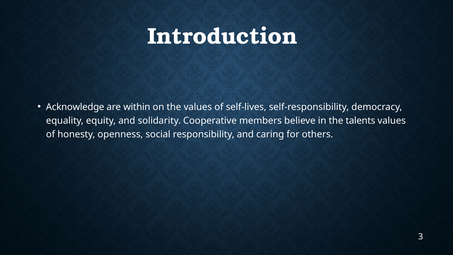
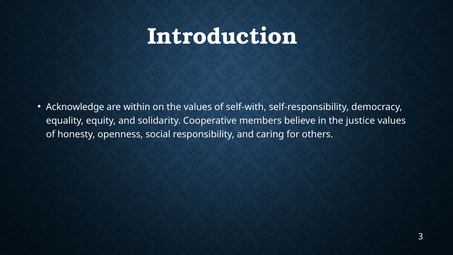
self-lives: self-lives -> self-with
talents: talents -> justice
